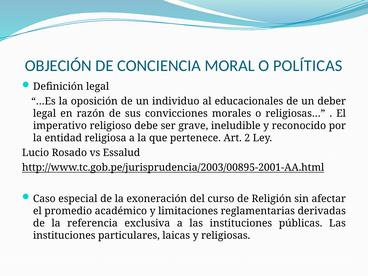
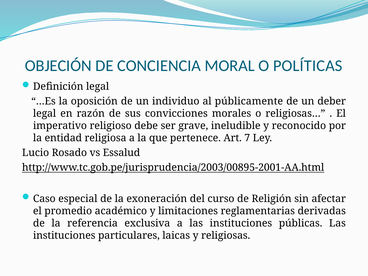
educacionales: educacionales -> públicamente
2: 2 -> 7
